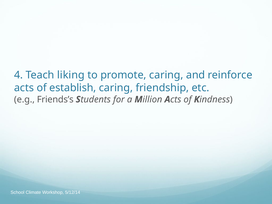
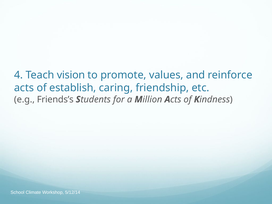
liking: liking -> vision
promote caring: caring -> values
